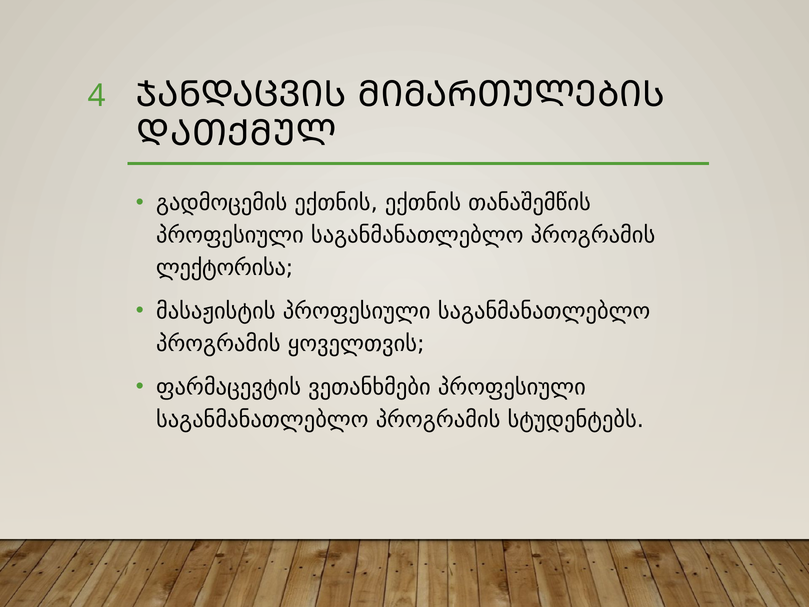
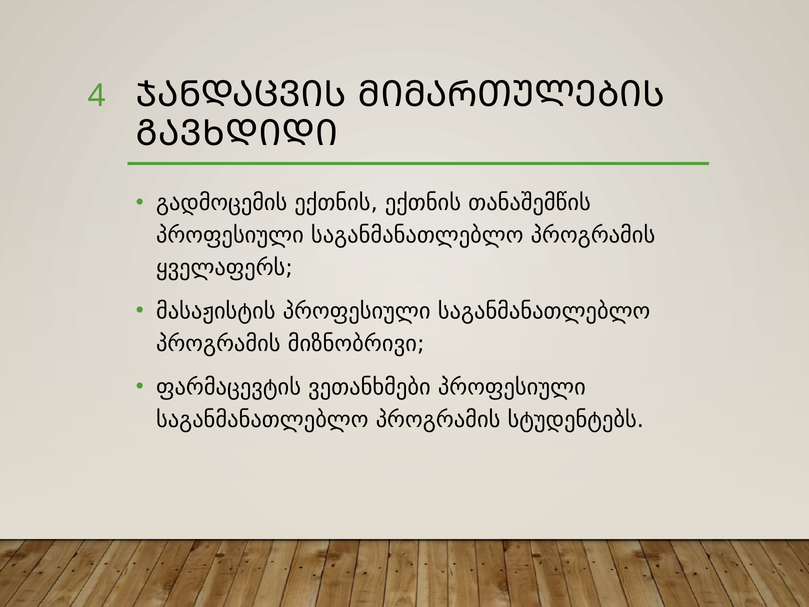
ᲓᲐᲗᲥᲛᲣᲚ: ᲓᲐᲗᲥᲛᲣᲚ -> ᲒᲐᲕᲮᲓᲘᲓᲘ
ლექტორისა: ლექტორისა -> ყველაფერს
ყოველთვის: ყოველთვის -> მიზნობრივი
